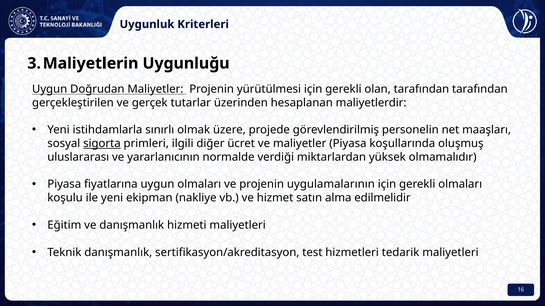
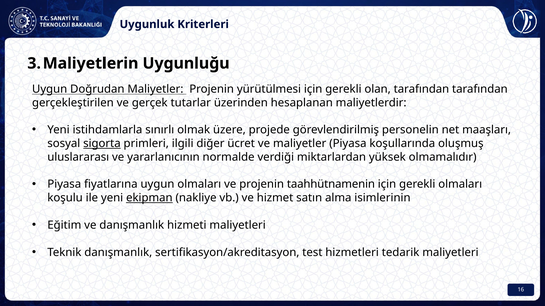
uygulamalarının: uygulamalarının -> taahhütnamenin
ekipman underline: none -> present
edilmelidir: edilmelidir -> isimlerinin
